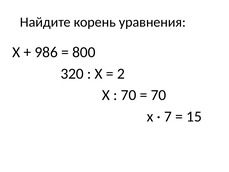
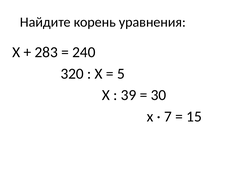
986: 986 -> 283
800: 800 -> 240
2: 2 -> 5
70 at (129, 95): 70 -> 39
70 at (158, 95): 70 -> 30
